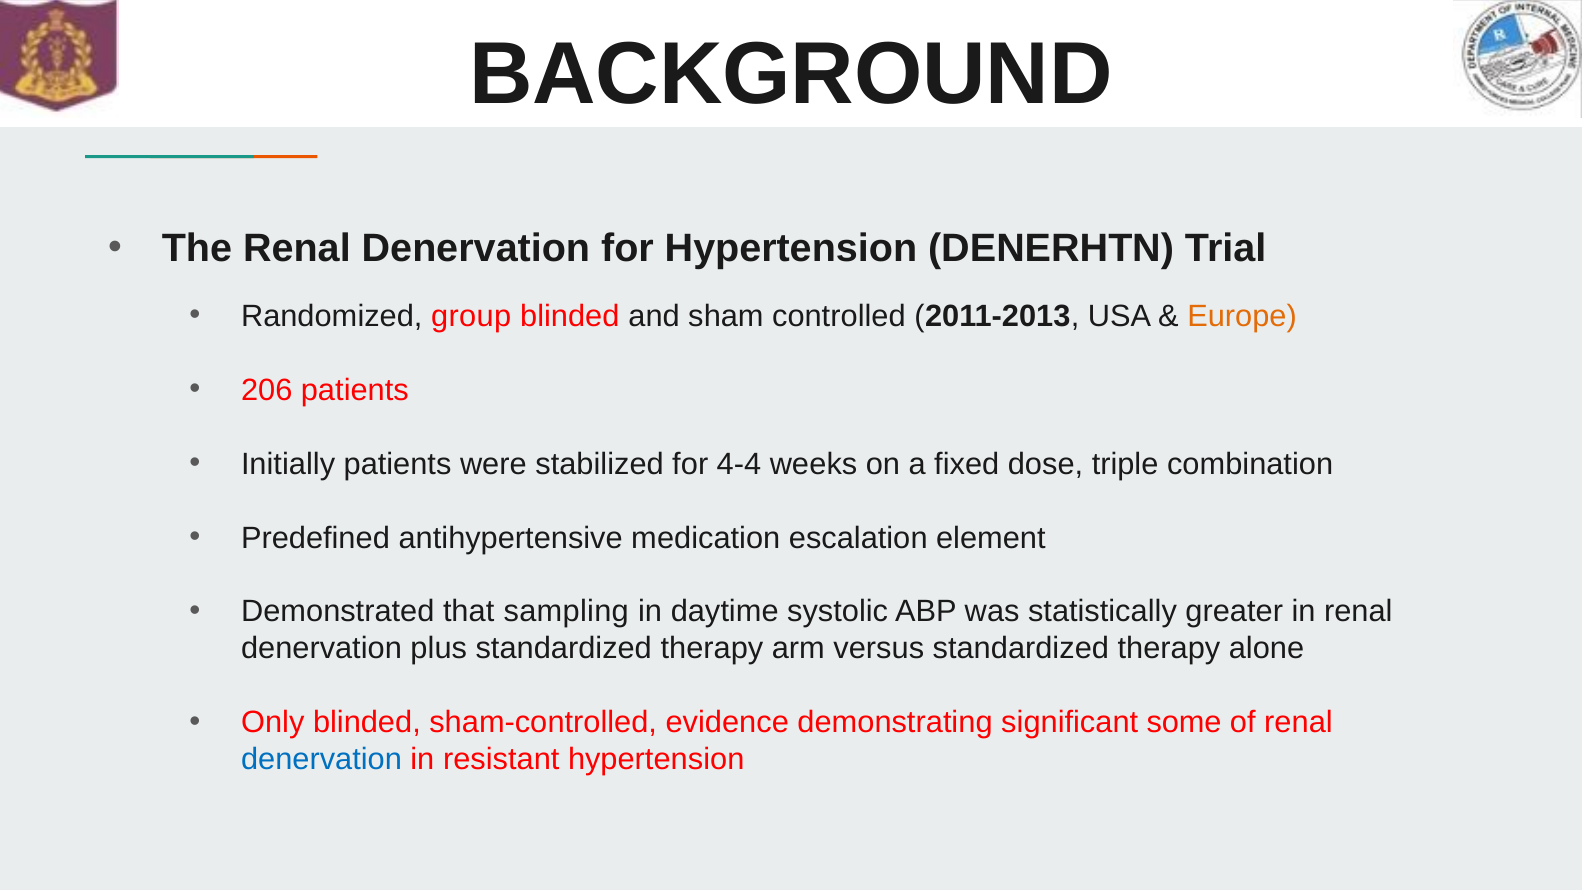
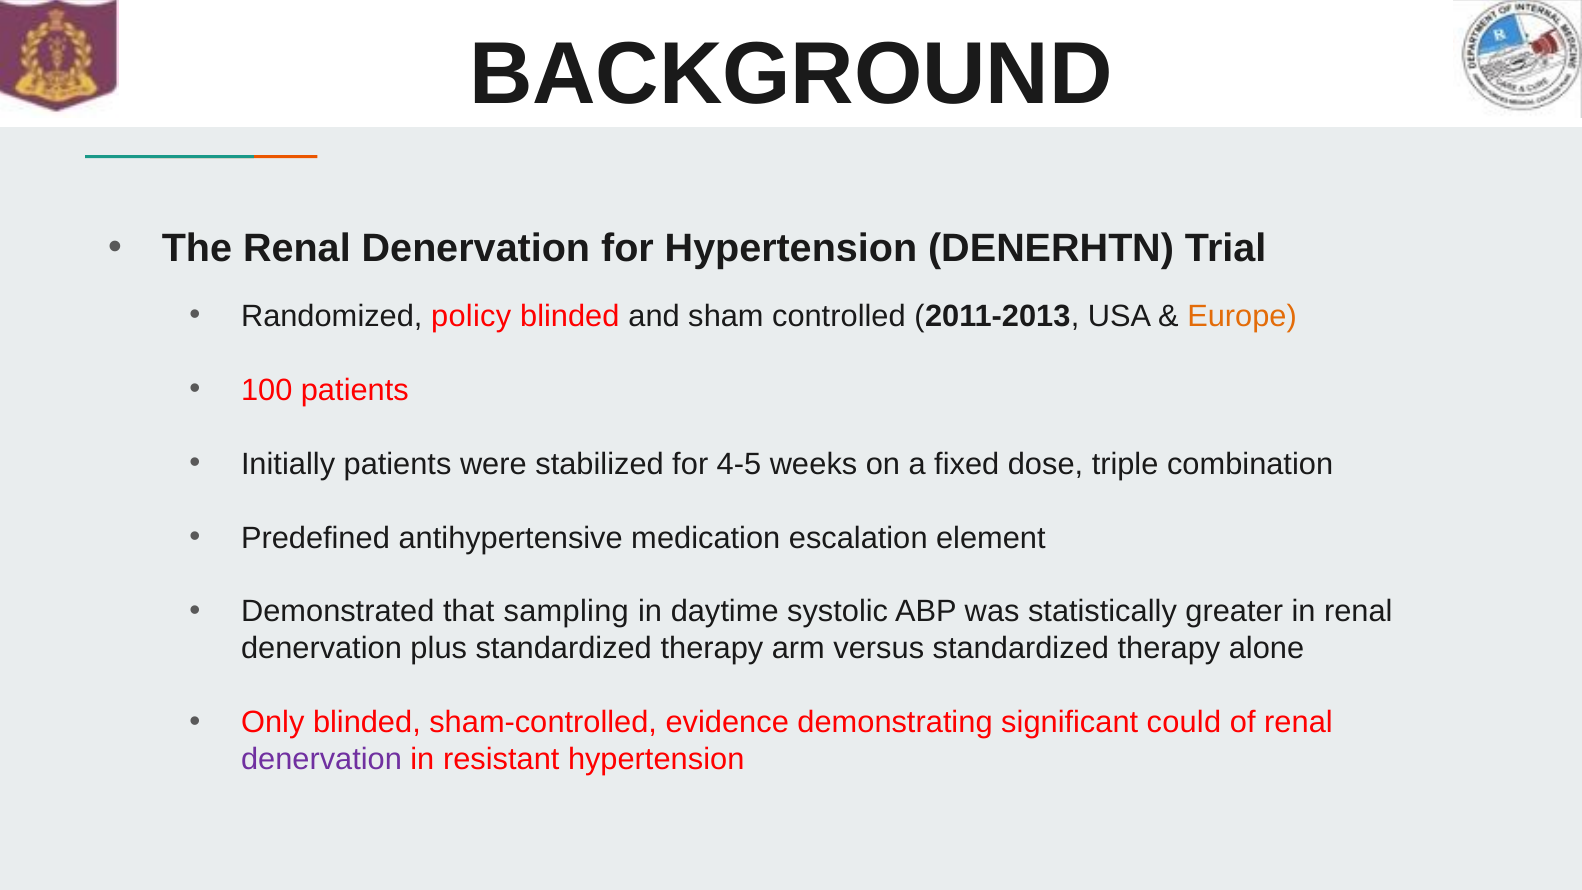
group: group -> policy
206: 206 -> 100
4-4: 4-4 -> 4-5
some: some -> could
denervation at (322, 759) colour: blue -> purple
